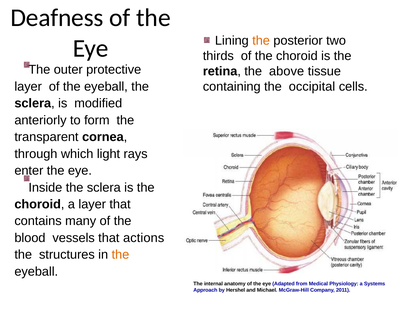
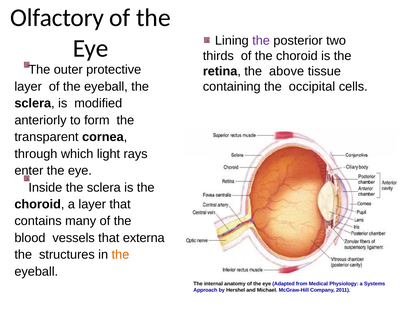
Deafness: Deafness -> Olfactory
the at (261, 41) colour: orange -> purple
actions: actions -> externa
